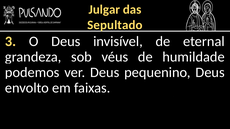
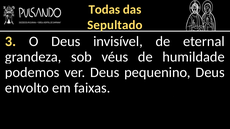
Julgar: Julgar -> Todas
